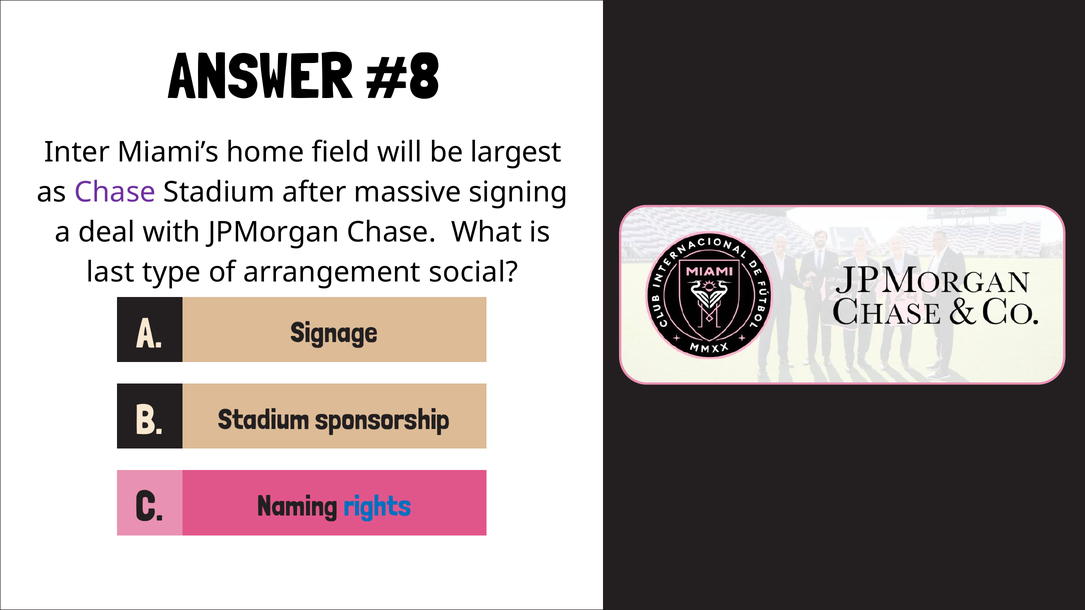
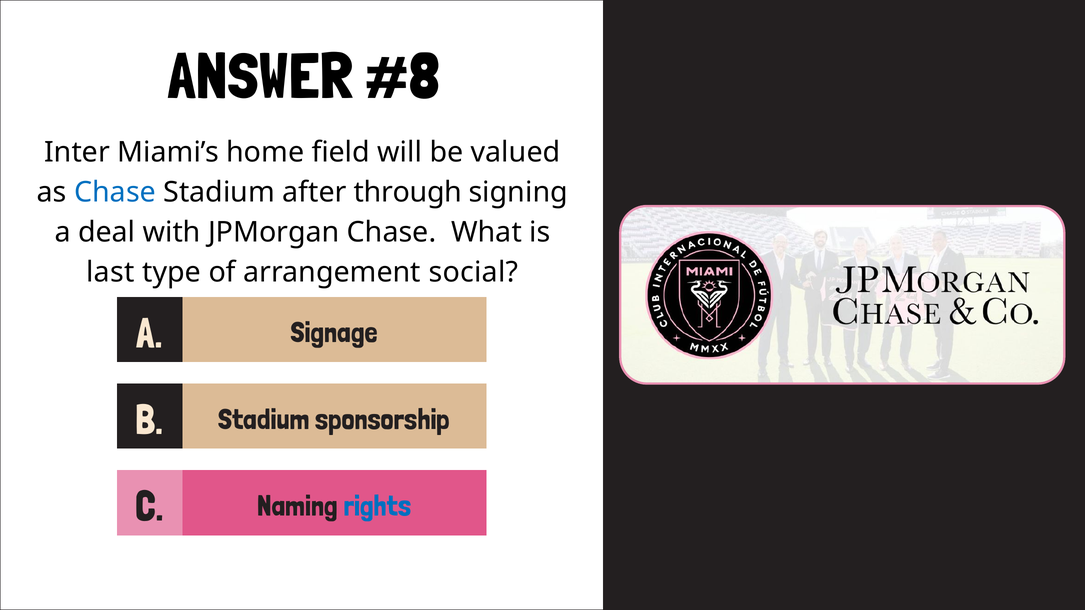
largest: largest -> valued
Chase at (115, 193) colour: purple -> blue
massive: massive -> through
